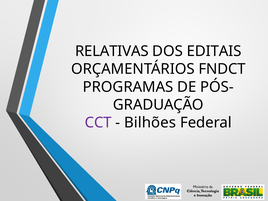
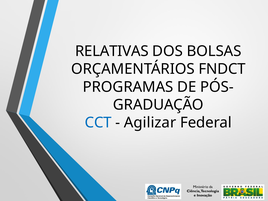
EDITAIS: EDITAIS -> BOLSAS
CCT colour: purple -> blue
Bilhões: Bilhões -> Agilizar
